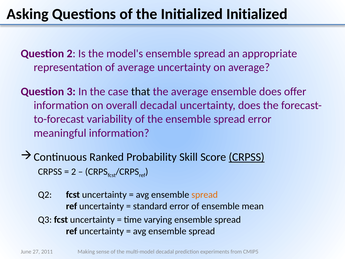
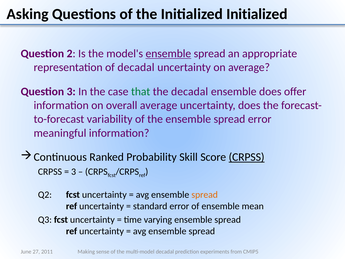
ensemble at (168, 53) underline: none -> present
of average: average -> decadal
that colour: black -> green
the average: average -> decadal
overall decadal: decadal -> average
2 at (74, 171): 2 -> 3
